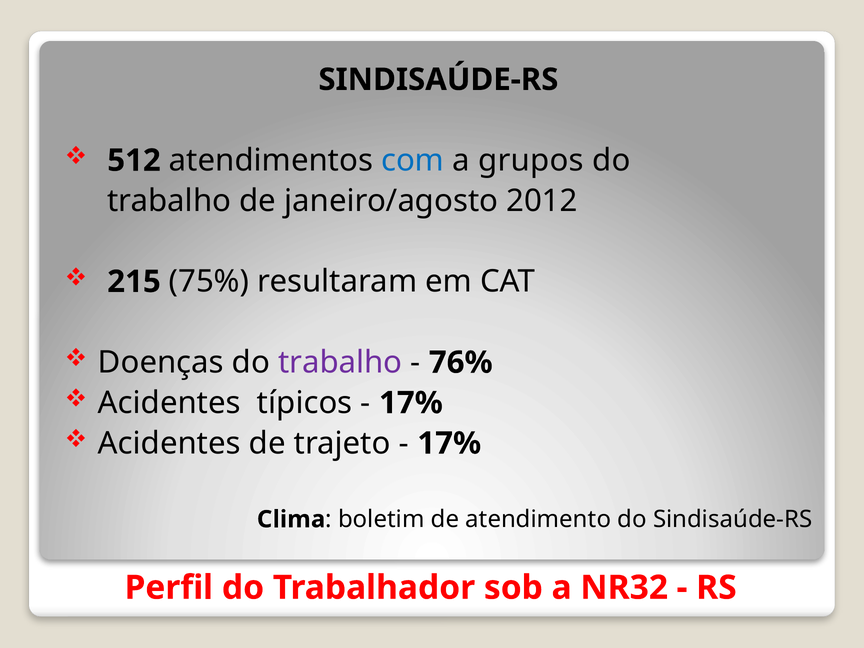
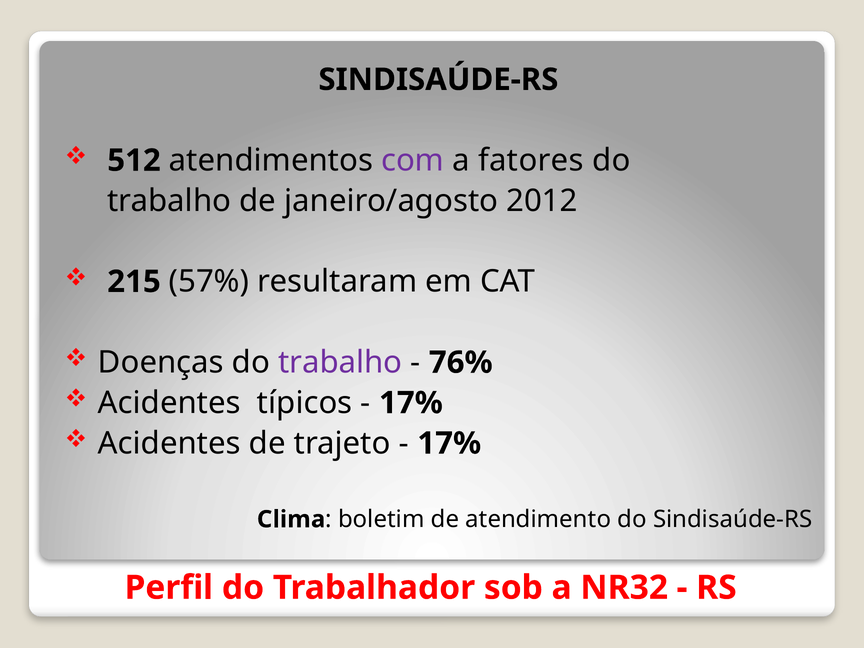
com colour: blue -> purple
grupos: grupos -> fatores
75%: 75% -> 57%
